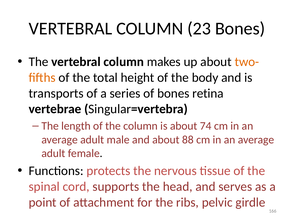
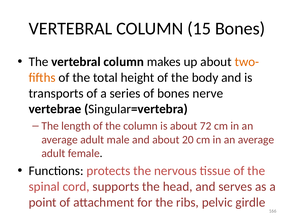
23: 23 -> 15
retina: retina -> nerve
74: 74 -> 72
88: 88 -> 20
